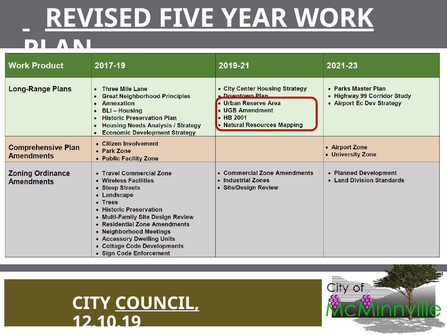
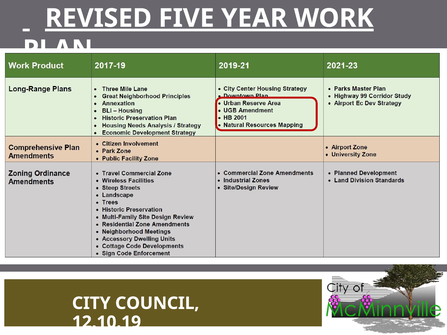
COUNCIL underline: present -> none
